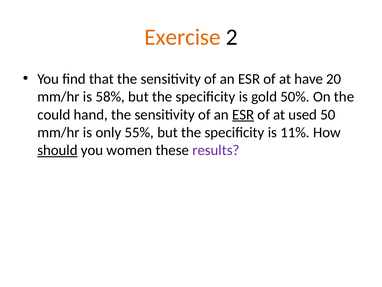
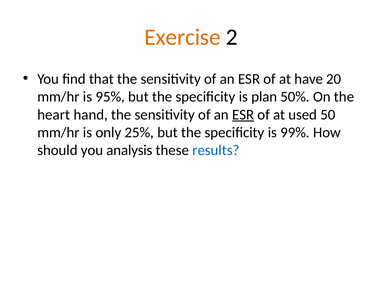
58%: 58% -> 95%
gold: gold -> plan
could: could -> heart
55%: 55% -> 25%
11%: 11% -> 99%
should underline: present -> none
women: women -> analysis
results colour: purple -> blue
